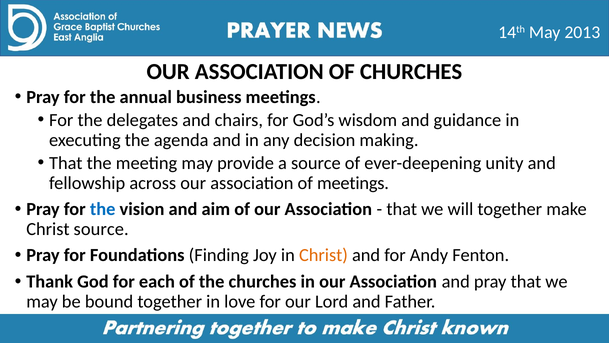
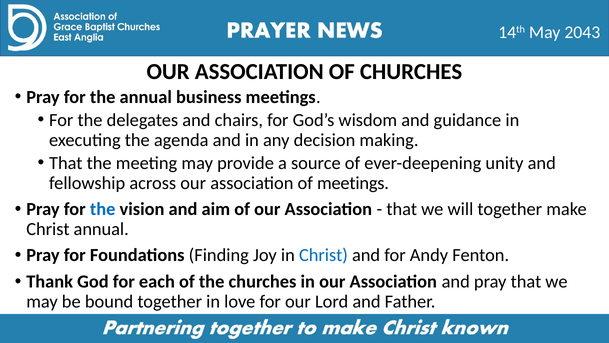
2013: 2013 -> 2043
Christ source: source -> annual
Christ at (323, 255) colour: orange -> blue
